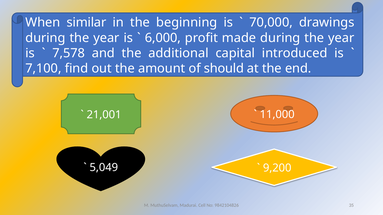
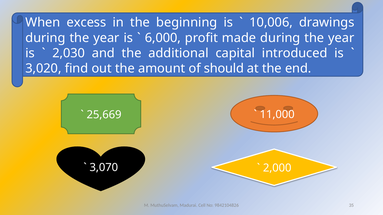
similar: similar -> excess
70,000: 70,000 -> 10,006
7,578: 7,578 -> 2,030
7,100: 7,100 -> 3,020
21,001: 21,001 -> 25,669
5,049: 5,049 -> 3,070
9,200: 9,200 -> 2,000
